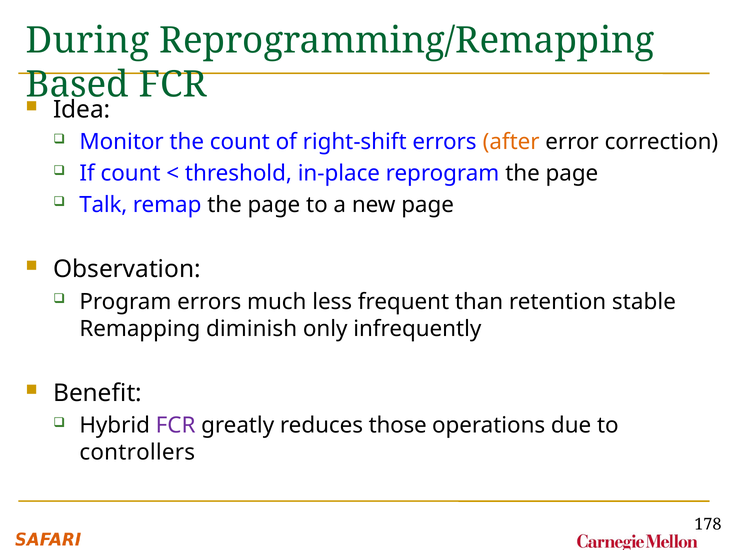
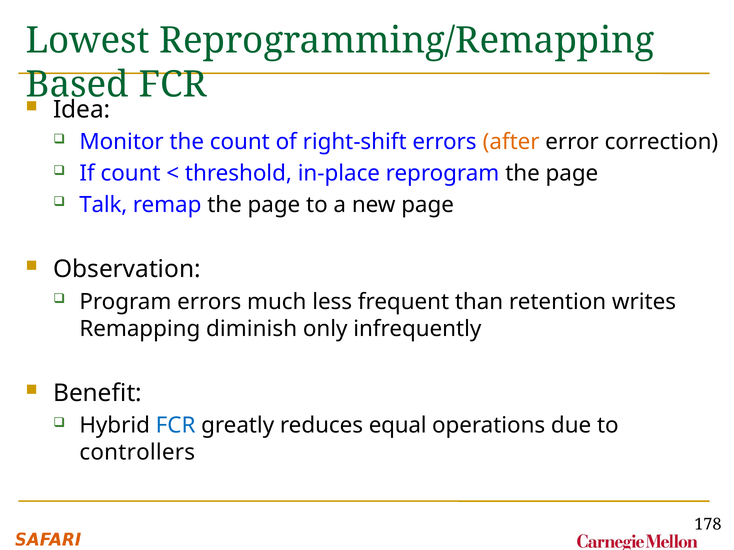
During: During -> Lowest
stable: stable -> writes
FCR at (176, 426) colour: purple -> blue
those: those -> equal
